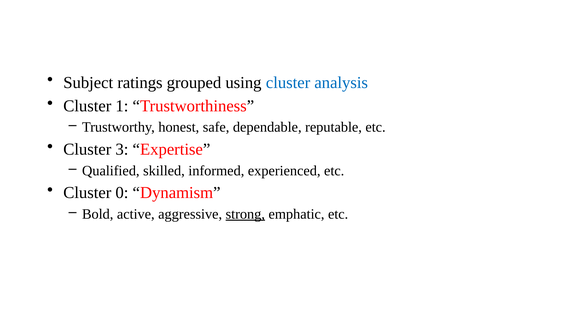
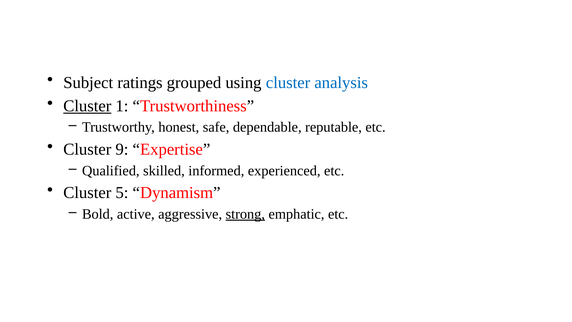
Cluster at (87, 106) underline: none -> present
3: 3 -> 9
0: 0 -> 5
